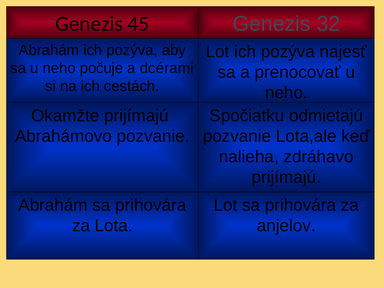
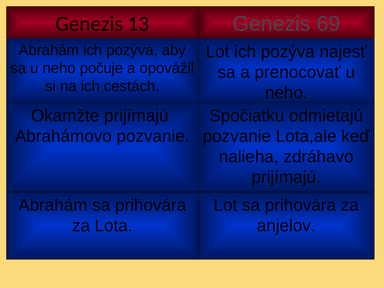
45: 45 -> 13
32: 32 -> 69
dcérami: dcérami -> opovážil
